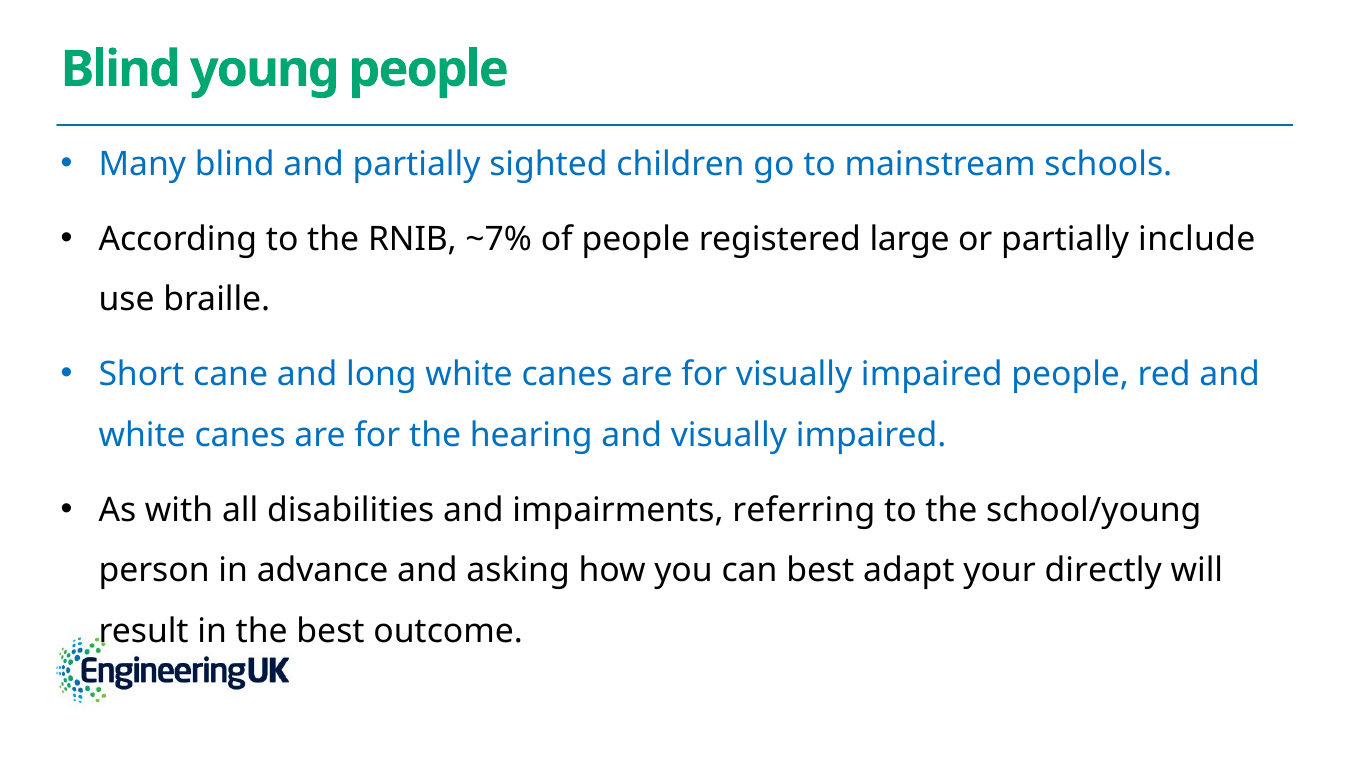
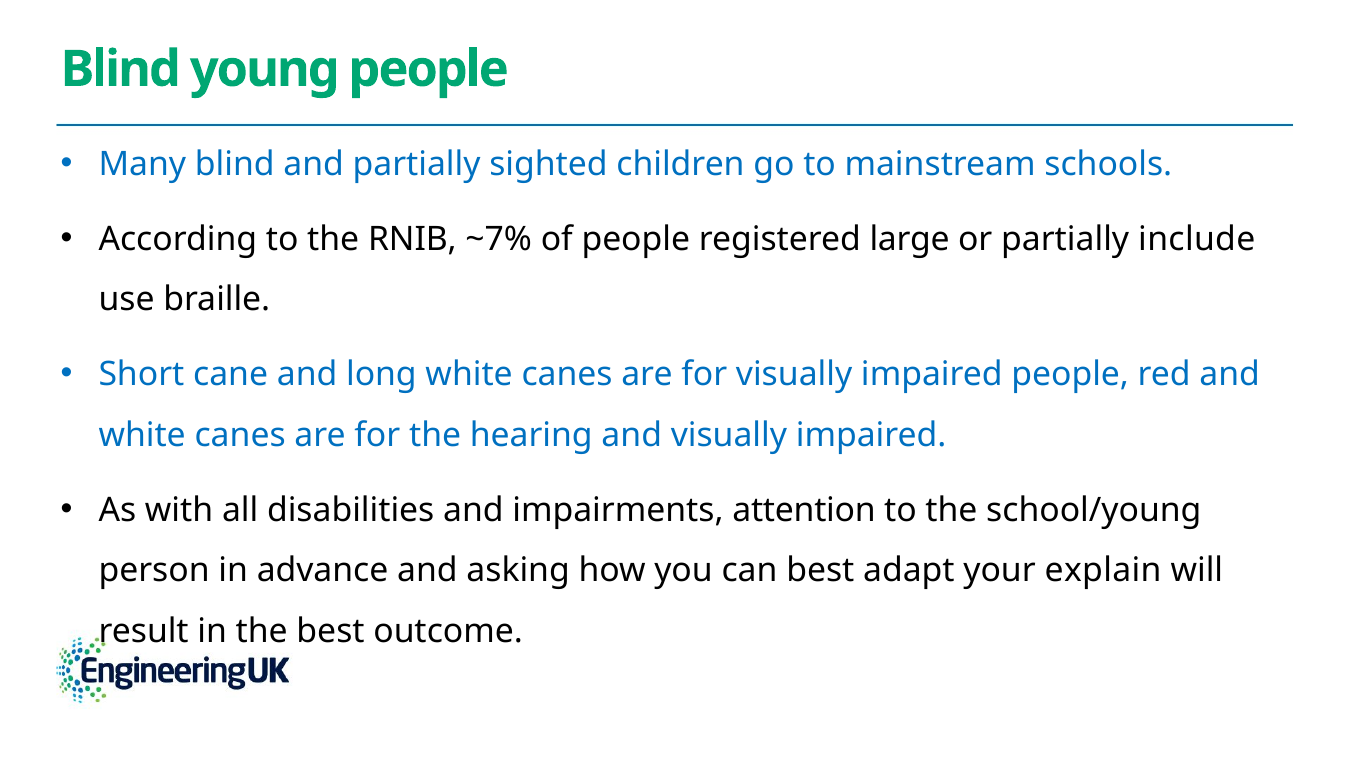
referring: referring -> attention
directly: directly -> explain
